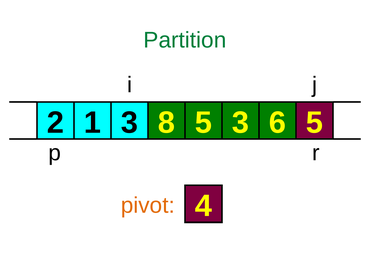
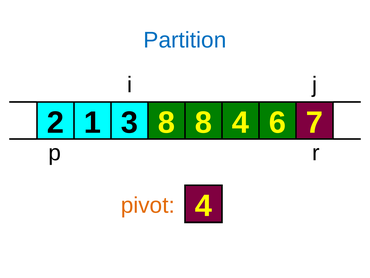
Partition colour: green -> blue
8 5: 5 -> 8
1 3: 3 -> 4
6 5: 5 -> 7
